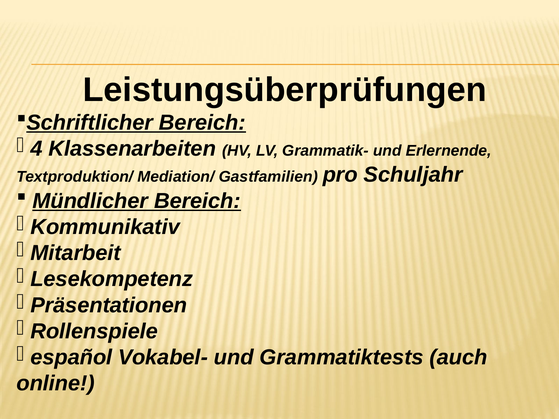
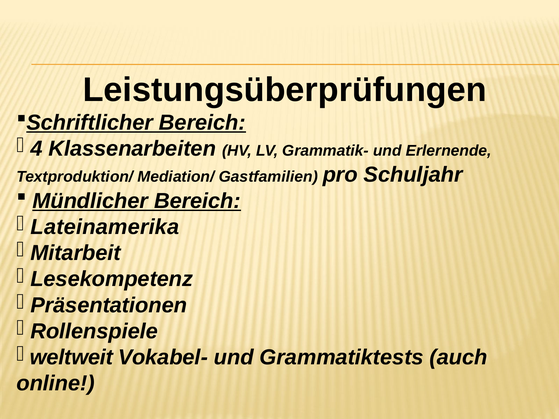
Kommunikativ: Kommunikativ -> Lateinamerika
español: español -> weltweit
